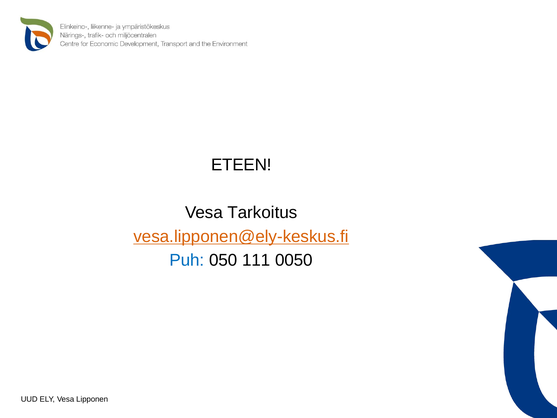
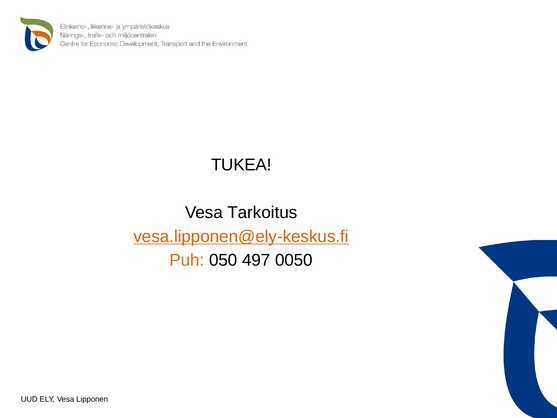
ETEEN: ETEEN -> TUKEA
Puh colour: blue -> orange
111: 111 -> 497
